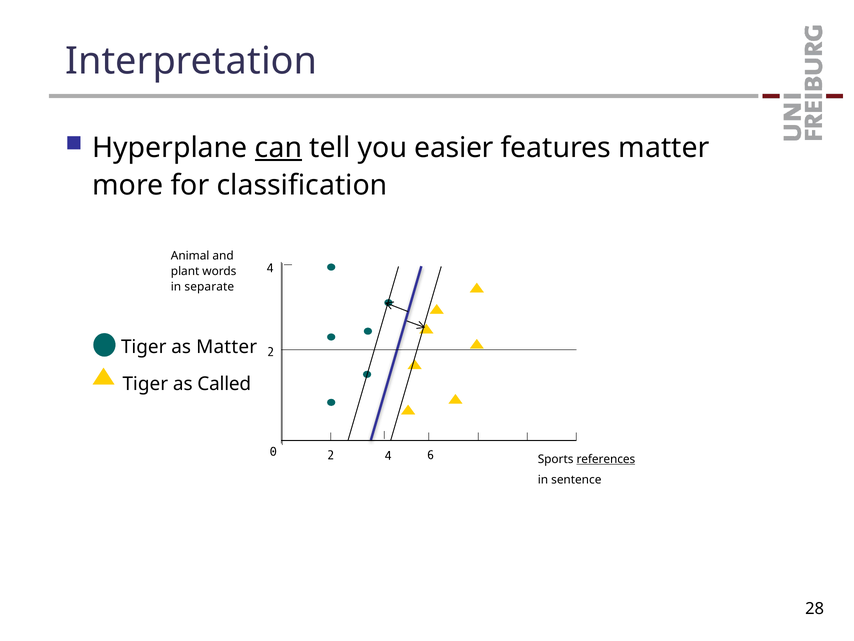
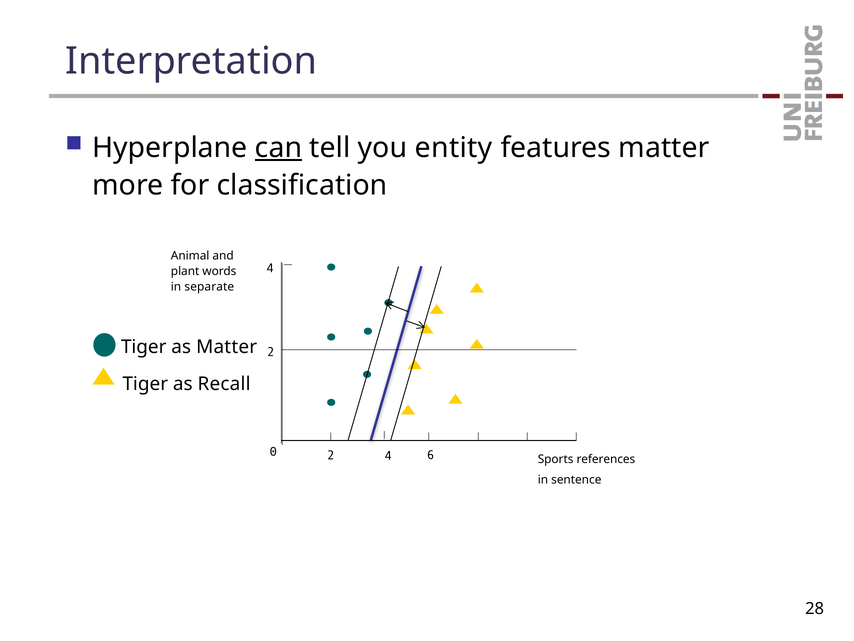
easier: easier -> entity
Called: Called -> Recall
references underline: present -> none
